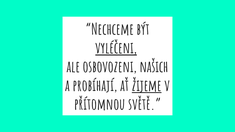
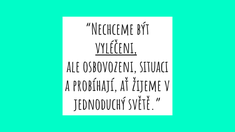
našich: našich -> situaci
žijeme underline: present -> none
přítomnou: přítomnou -> jednoduchý
